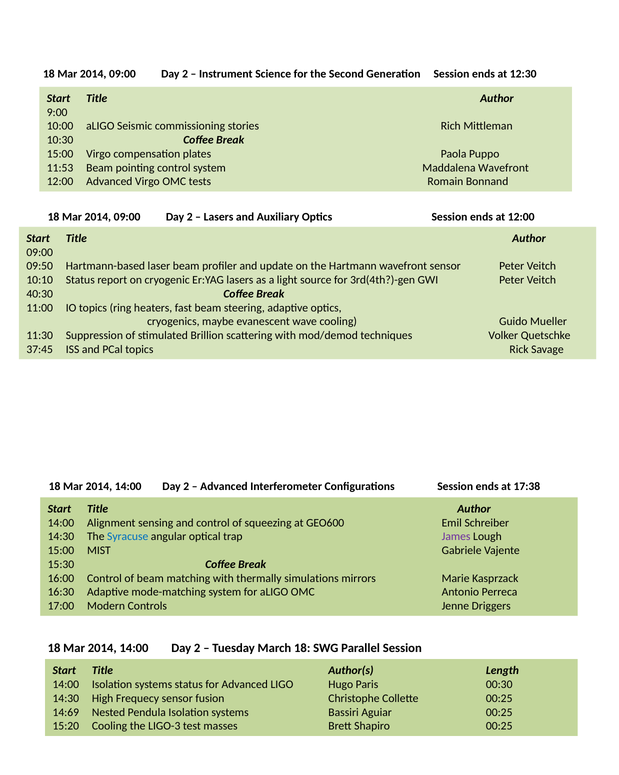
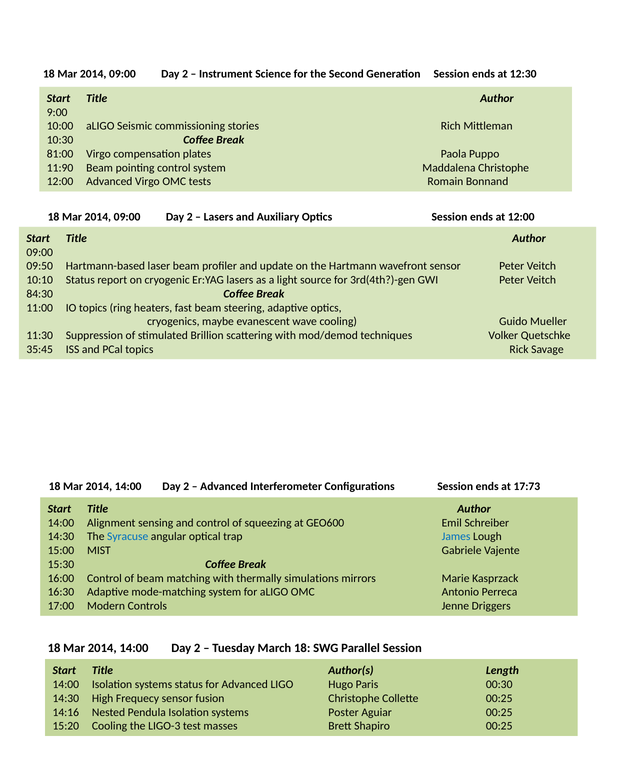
15:00 at (60, 154): 15:00 -> 81:00
11:53: 11:53 -> 11:90
Maddalena Wavefront: Wavefront -> Christophe
40:30: 40:30 -> 84:30
37:45: 37:45 -> 35:45
17:38: 17:38 -> 17:73
James colour: purple -> blue
14:69: 14:69 -> 14:16
Bassiri: Bassiri -> Poster
